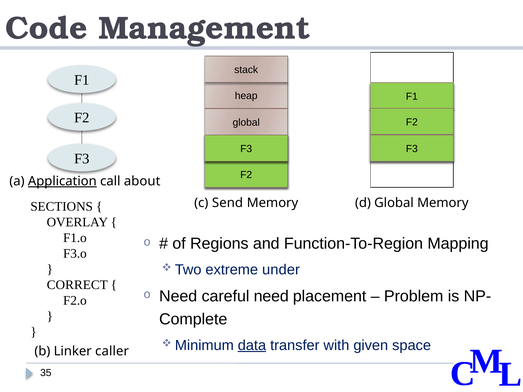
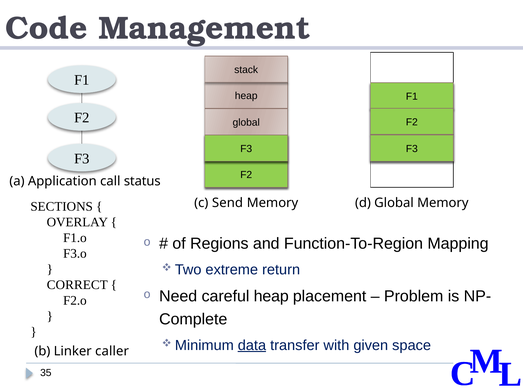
Application underline: present -> none
about: about -> status
under: under -> return
careful need: need -> heap
